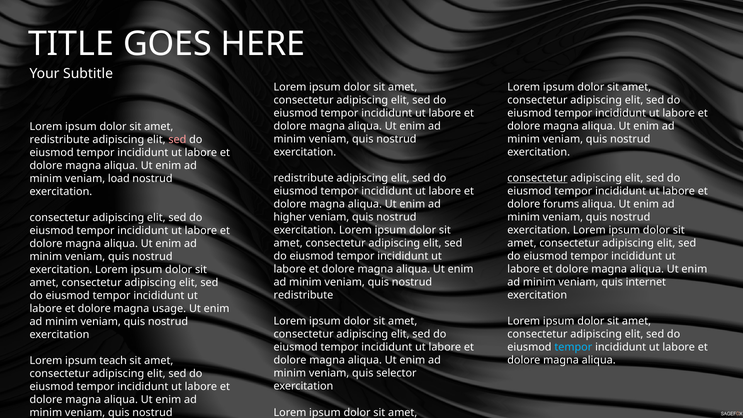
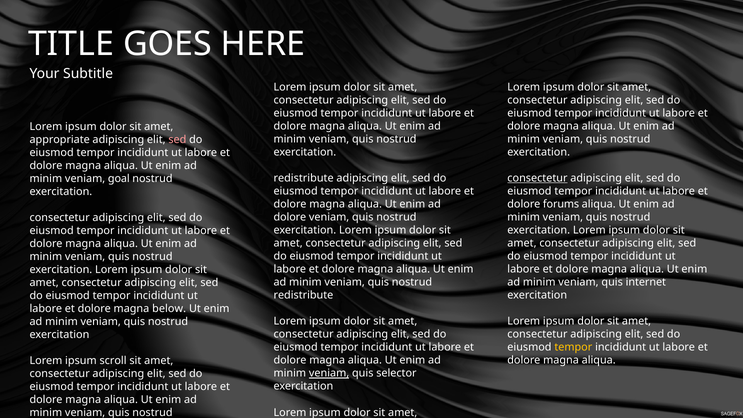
redistribute at (60, 140): redistribute -> appropriate
load: load -> goal
higher at (290, 217): higher -> dolore
usage: usage -> below
tempor at (573, 347) colour: light blue -> yellow
teach: teach -> scroll
veniam at (329, 373) underline: none -> present
